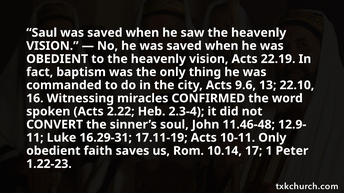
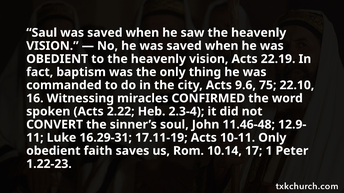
13: 13 -> 75
